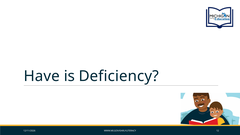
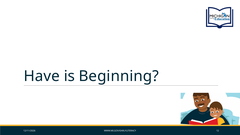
Deficiency: Deficiency -> Beginning
